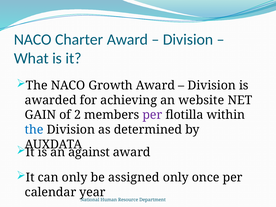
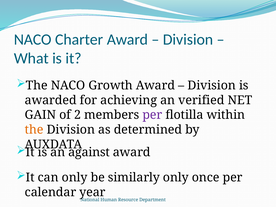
website: website -> verified
the at (34, 130) colour: blue -> orange
assigned: assigned -> similarly
